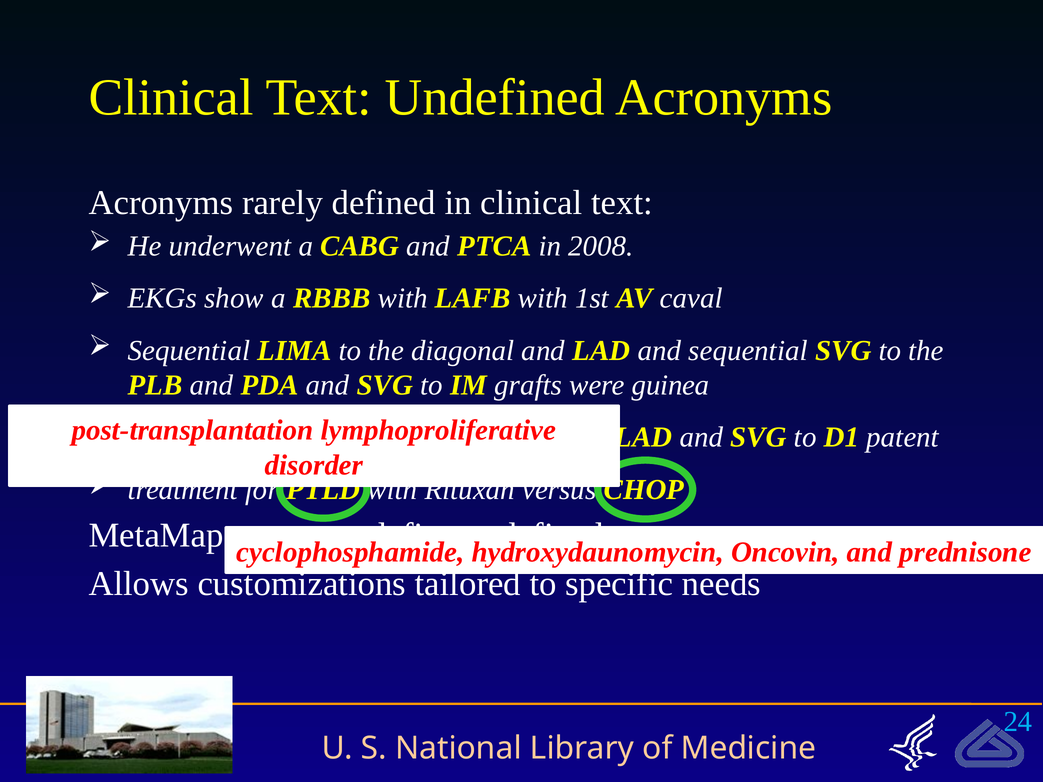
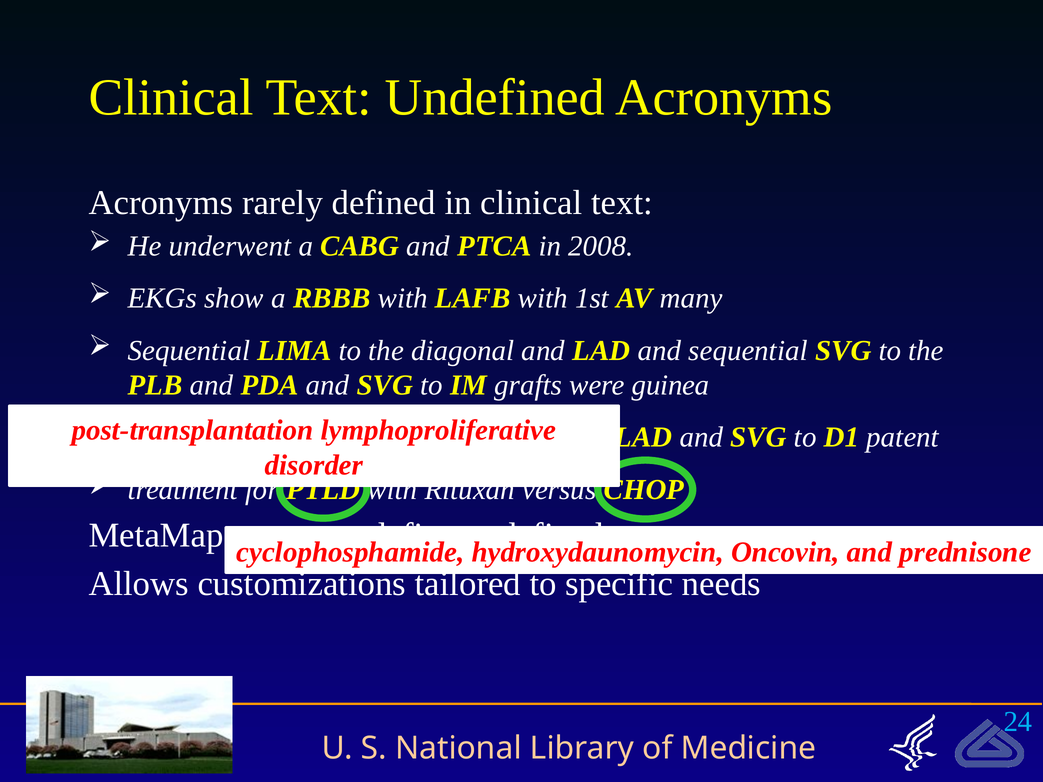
caval: caval -> many
